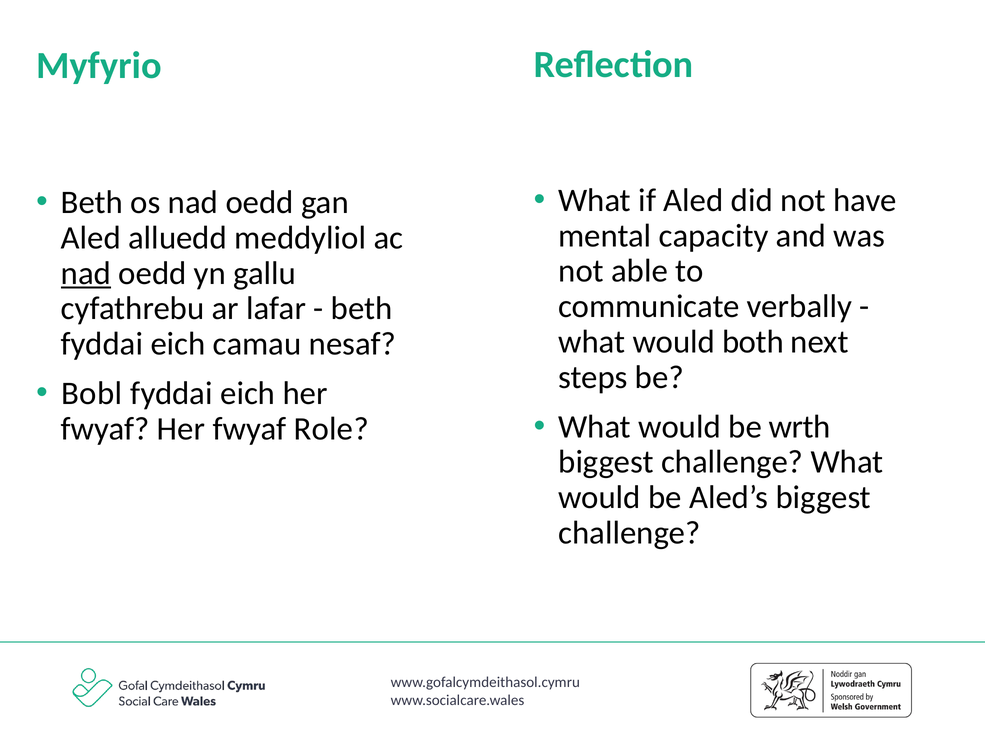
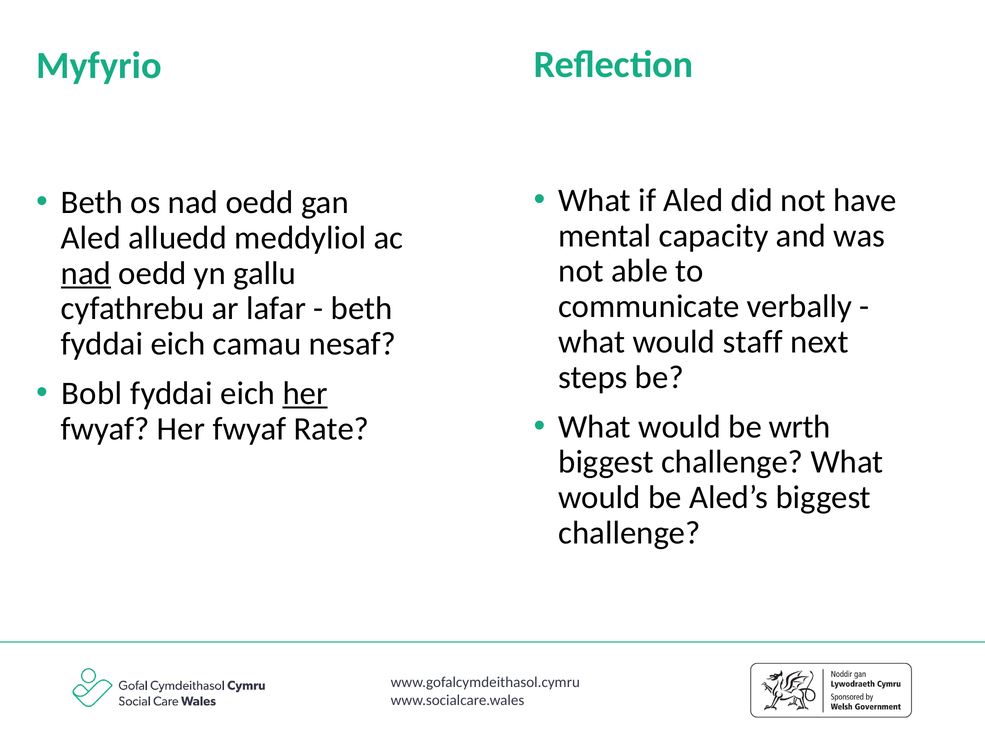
both: both -> staff
her at (305, 393) underline: none -> present
Role: Role -> Rate
